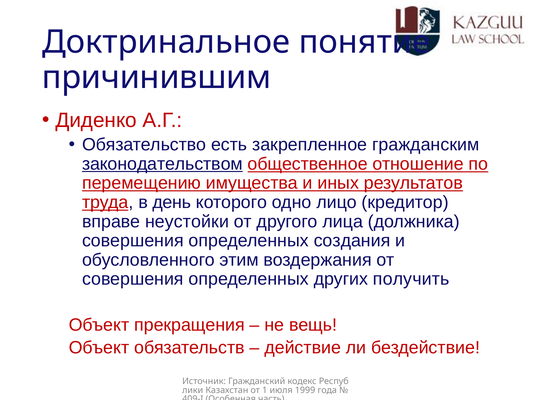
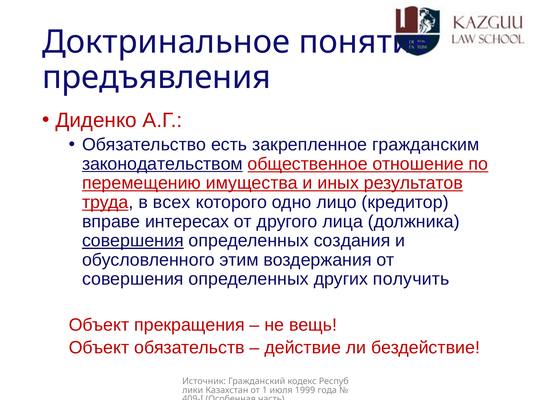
причинившим: причинившим -> предъявления
день: день -> всех
неустойки: неустойки -> интересах
совершения at (133, 241) underline: none -> present
